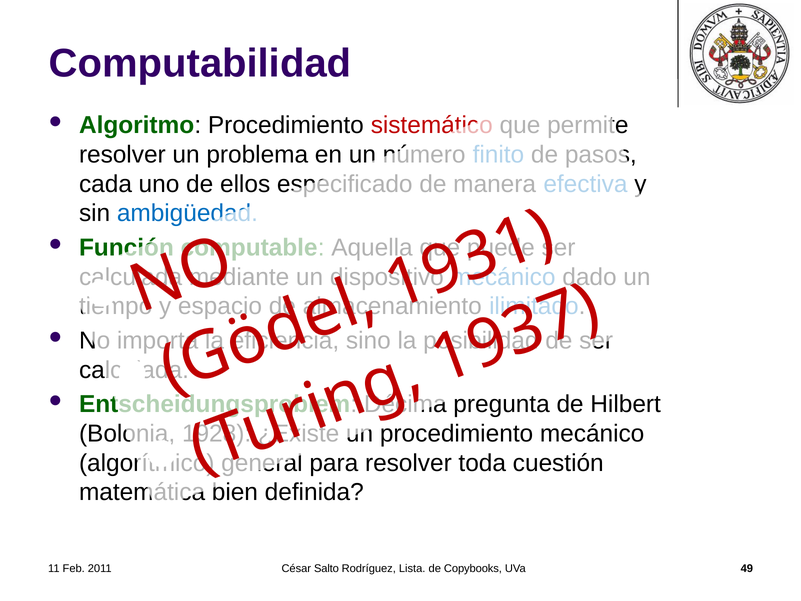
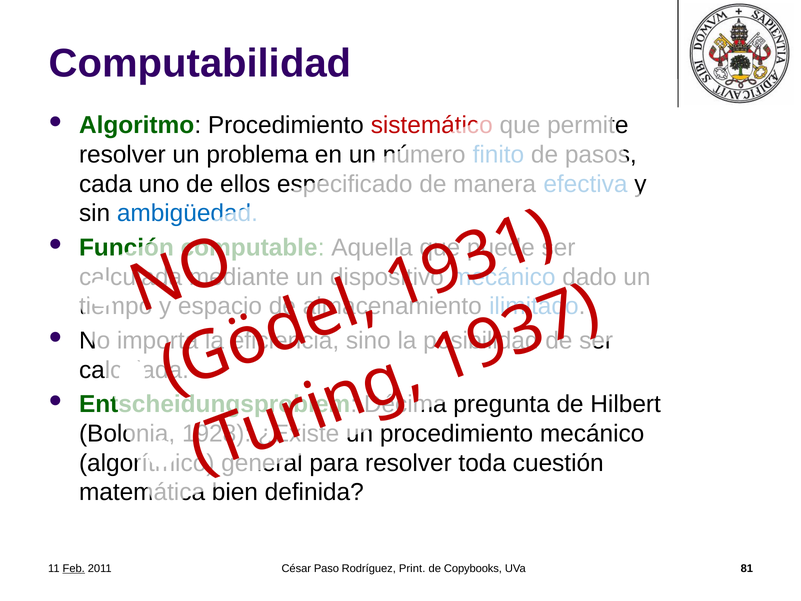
Feb underline: none -> present
Salto: Salto -> Paso
Lista: Lista -> Print
49: 49 -> 81
